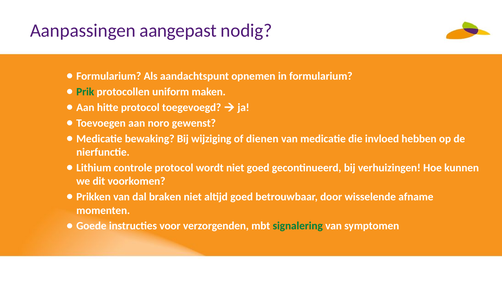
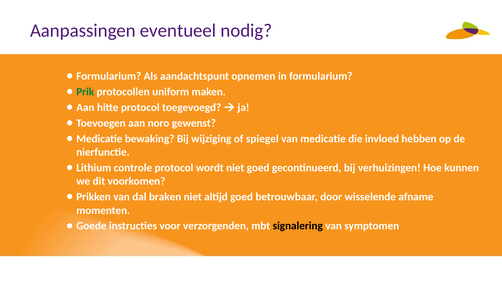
aangepast: aangepast -> eventueel
dienen: dienen -> spiegel
signalering colour: green -> black
